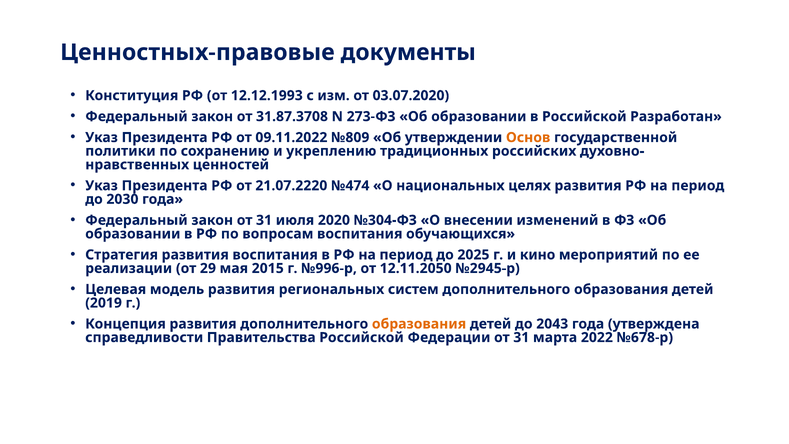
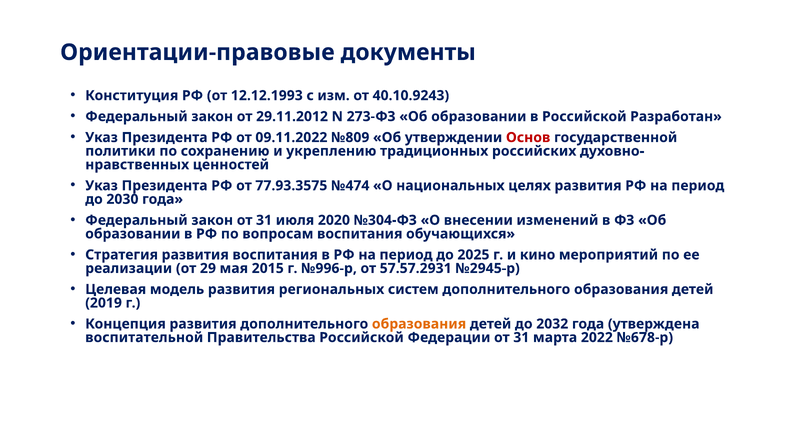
Ценностных-правовые: Ценностных-правовые -> Ориентации-правовые
03.07.2020: 03.07.2020 -> 40.10.9243
31.87.3708: 31.87.3708 -> 29.11.2012
Основ colour: orange -> red
21.07.2220: 21.07.2220 -> 77.93.3575
12.11.2050: 12.11.2050 -> 57.57.2931
2043: 2043 -> 2032
справедливости: справедливости -> воспитательной
